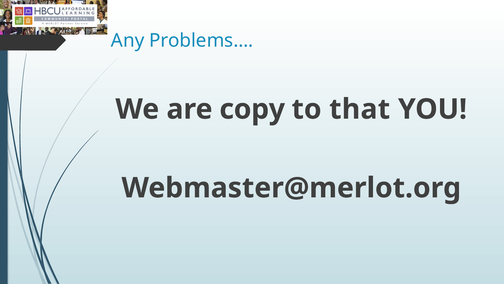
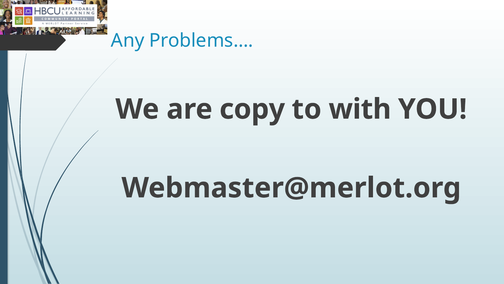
that: that -> with
